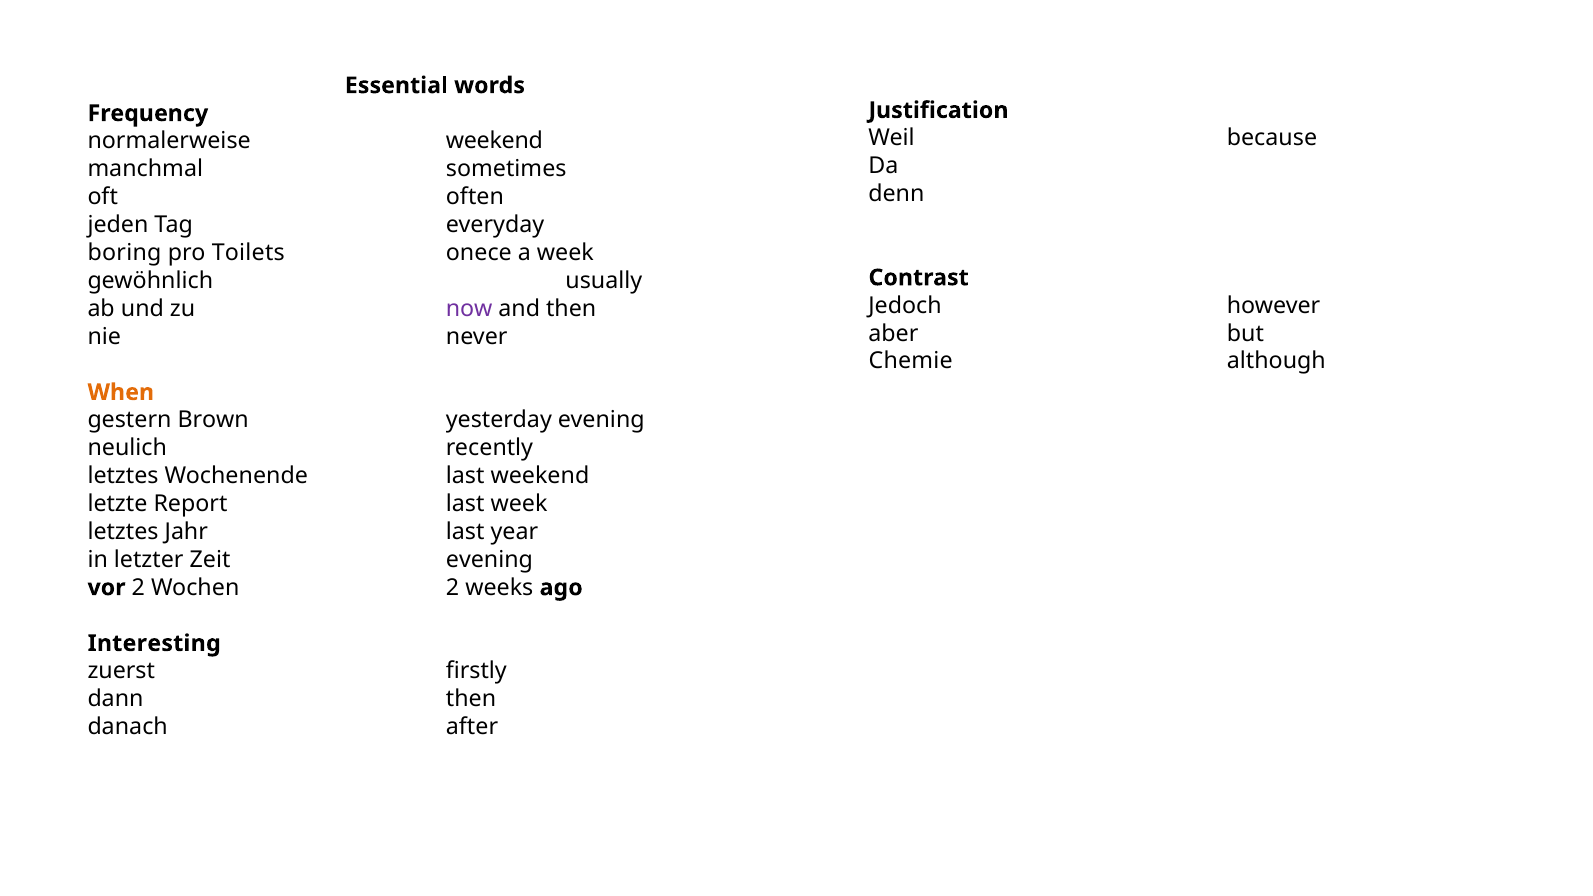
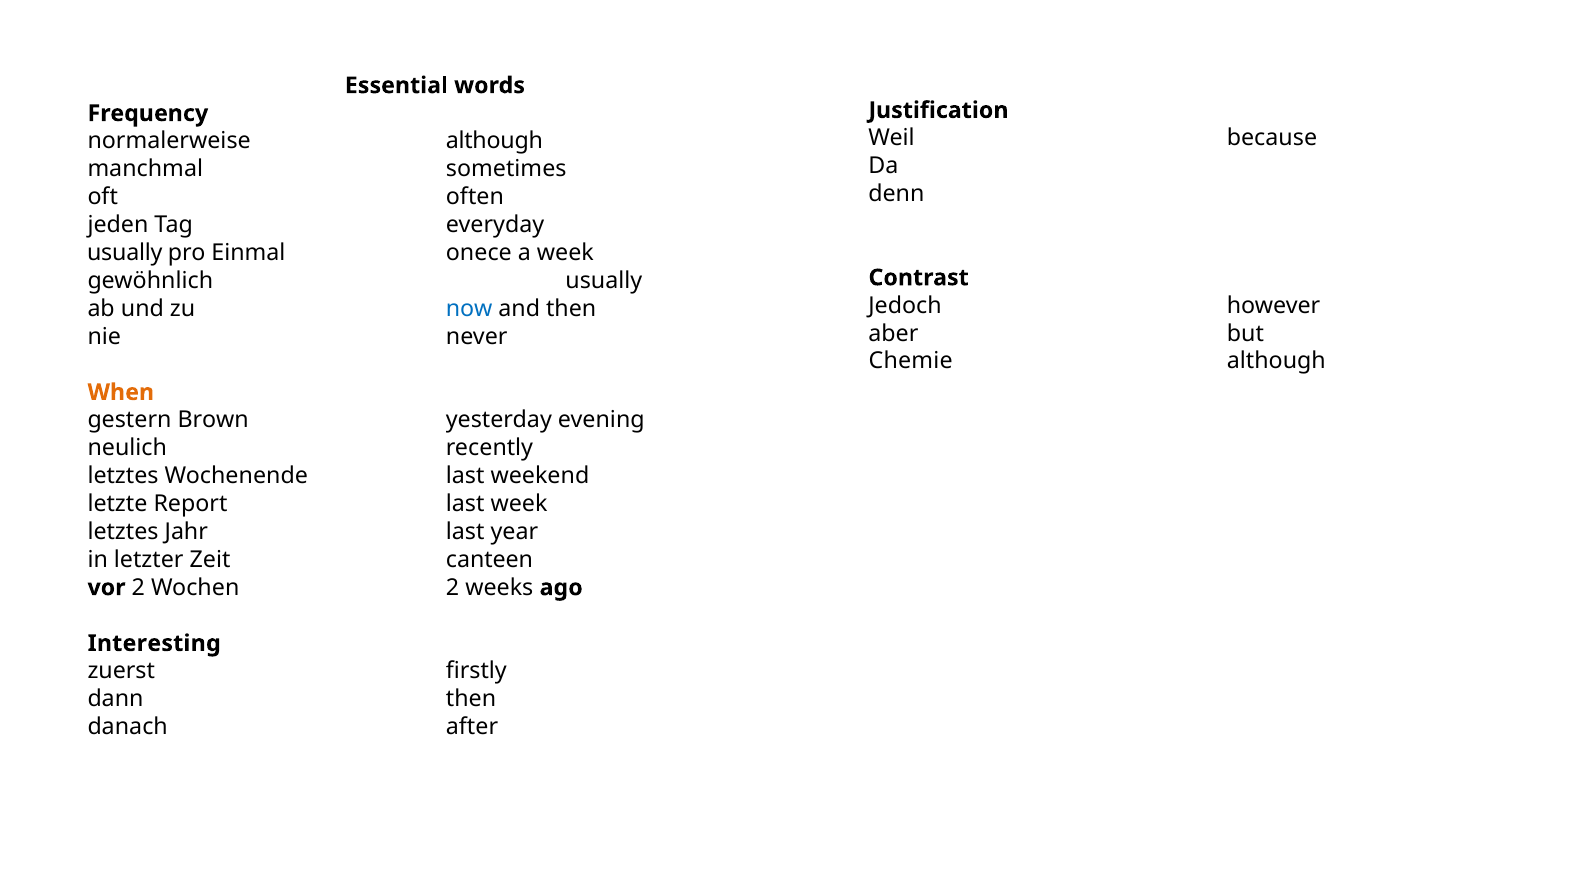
normalerweise weekend: weekend -> although
boring at (125, 253): boring -> usually
Toilets: Toilets -> Einmal
now colour: purple -> blue
Zeit evening: evening -> canteen
